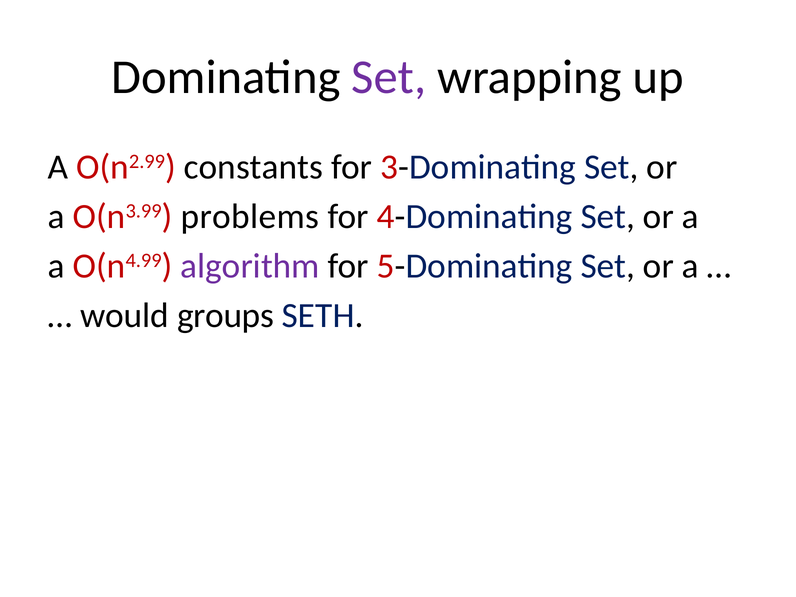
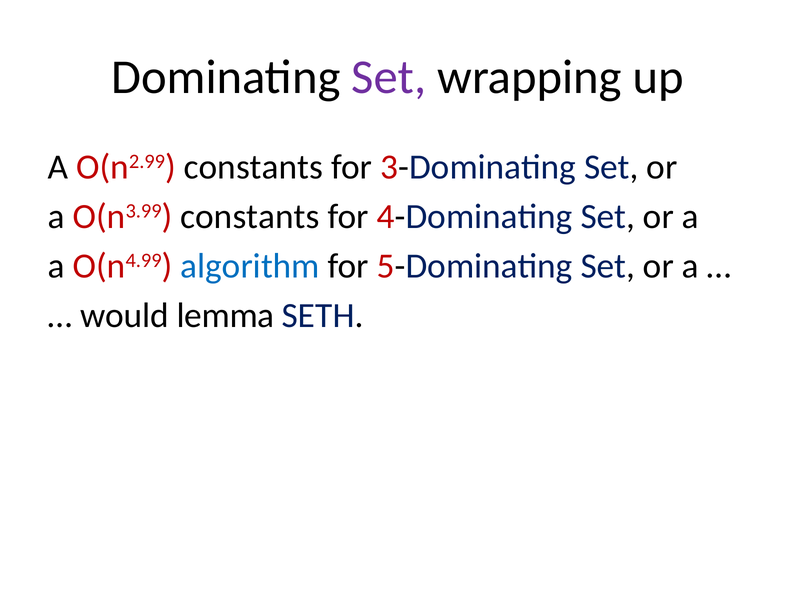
O(n3.99 problems: problems -> constants
algorithm colour: purple -> blue
groups: groups -> lemma
